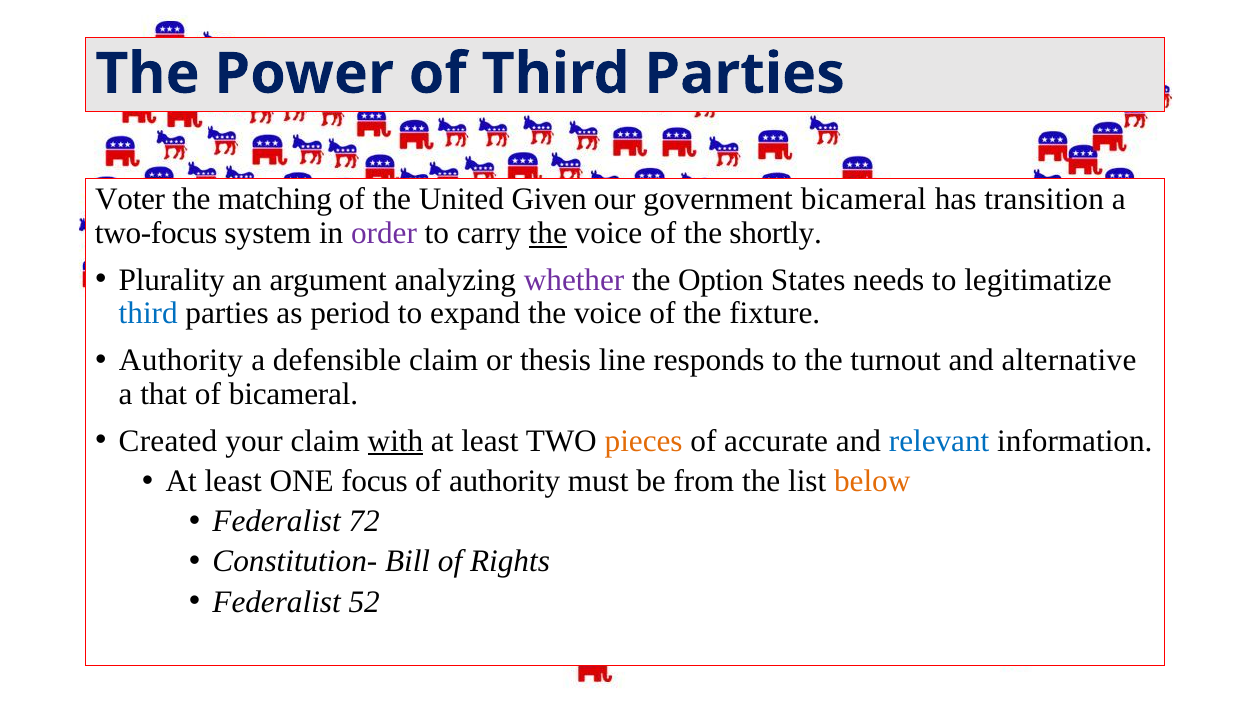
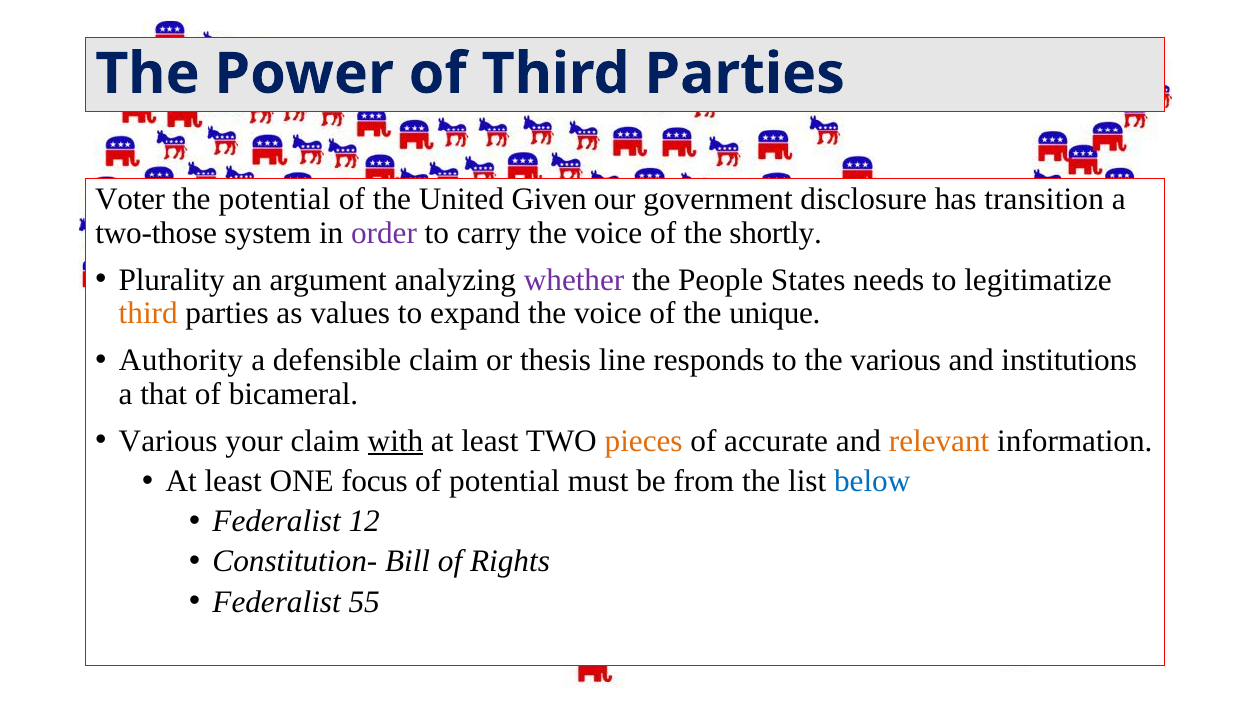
the matching: matching -> potential
government bicameral: bicameral -> disclosure
two-focus: two-focus -> two-those
the at (548, 233) underline: present -> none
Option: Option -> People
third at (148, 314) colour: blue -> orange
period: period -> values
fixture: fixture -> unique
the turnout: turnout -> various
alternative: alternative -> institutions
Created at (168, 441): Created -> Various
relevant colour: blue -> orange
of authority: authority -> potential
below colour: orange -> blue
72: 72 -> 12
52: 52 -> 55
